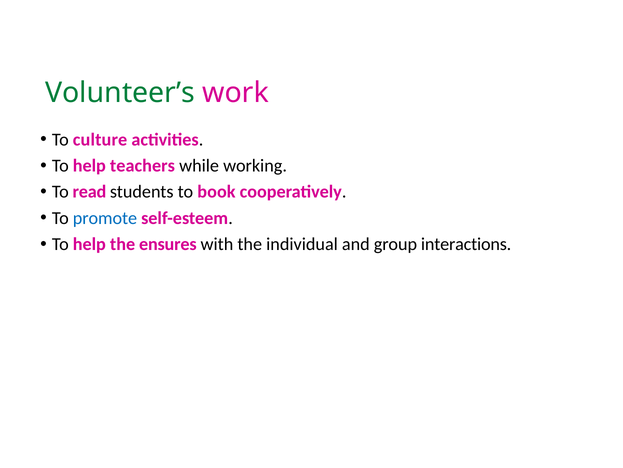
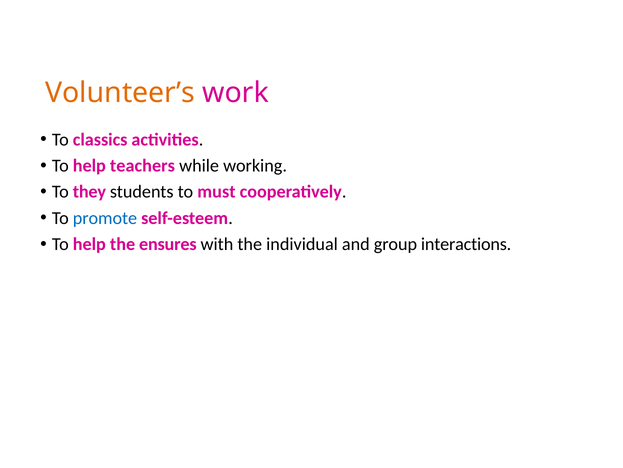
Volunteer’s colour: green -> orange
culture: culture -> classics
read: read -> they
book: book -> must
